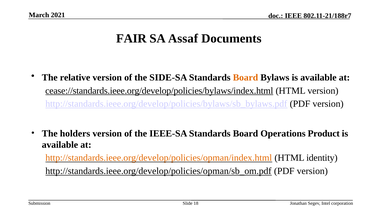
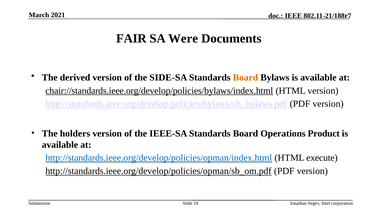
Assaf: Assaf -> Were
relative: relative -> derived
cease://standards.ieee.org/develop/policies/bylaws/index.html: cease://standards.ieee.org/develop/policies/bylaws/index.html -> chair://standards.ieee.org/develop/policies/bylaws/index.html
http://standards.ieee.org/develop/policies/opman/index.html colour: orange -> blue
identity: identity -> execute
